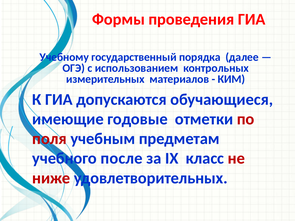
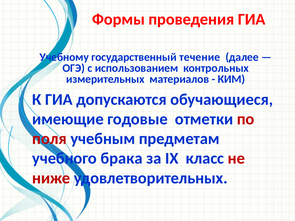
порядка: порядка -> течение
после: после -> брака
